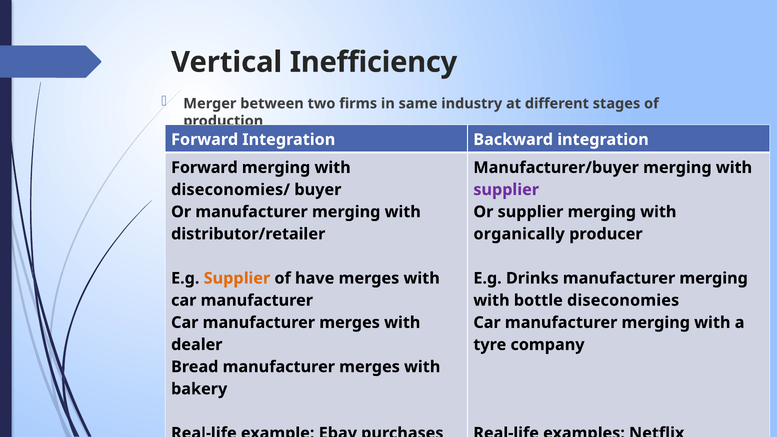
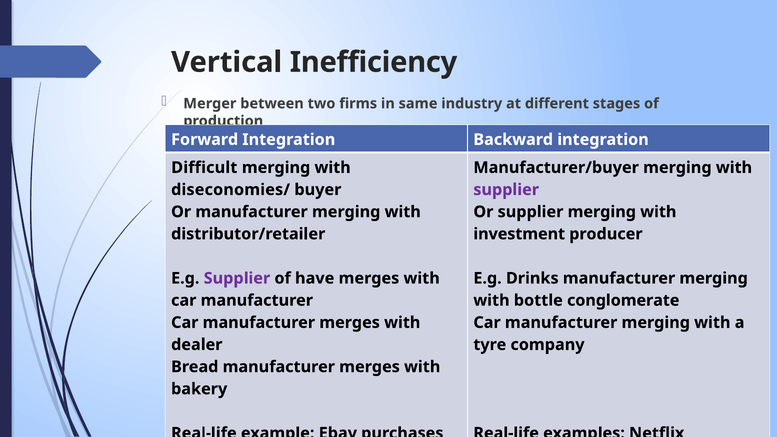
Forward at (204, 168): Forward -> Difficult
organically: organically -> investment
Supplier at (237, 278) colour: orange -> purple
diseconomies: diseconomies -> conglomerate
